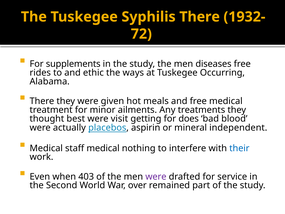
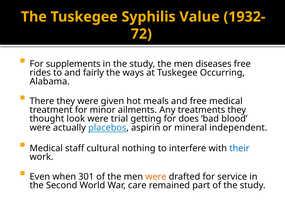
Syphilis There: There -> Value
ethic: ethic -> fairly
best: best -> look
visit: visit -> trial
staff medical: medical -> cultural
403: 403 -> 301
were at (156, 176) colour: purple -> orange
over: over -> care
